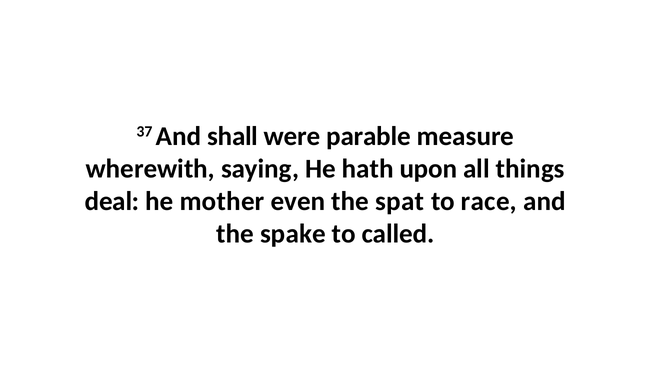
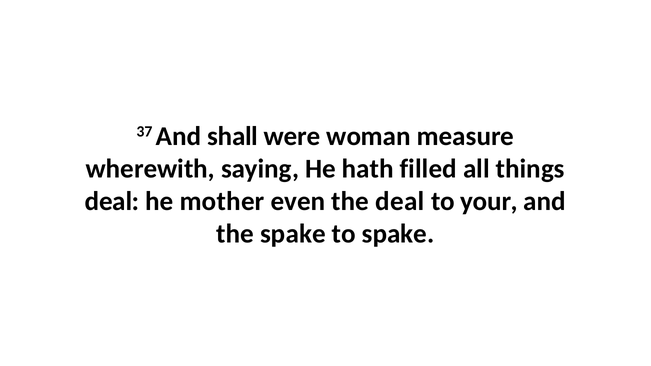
parable: parable -> woman
upon: upon -> filled
the spat: spat -> deal
race: race -> your
to called: called -> spake
